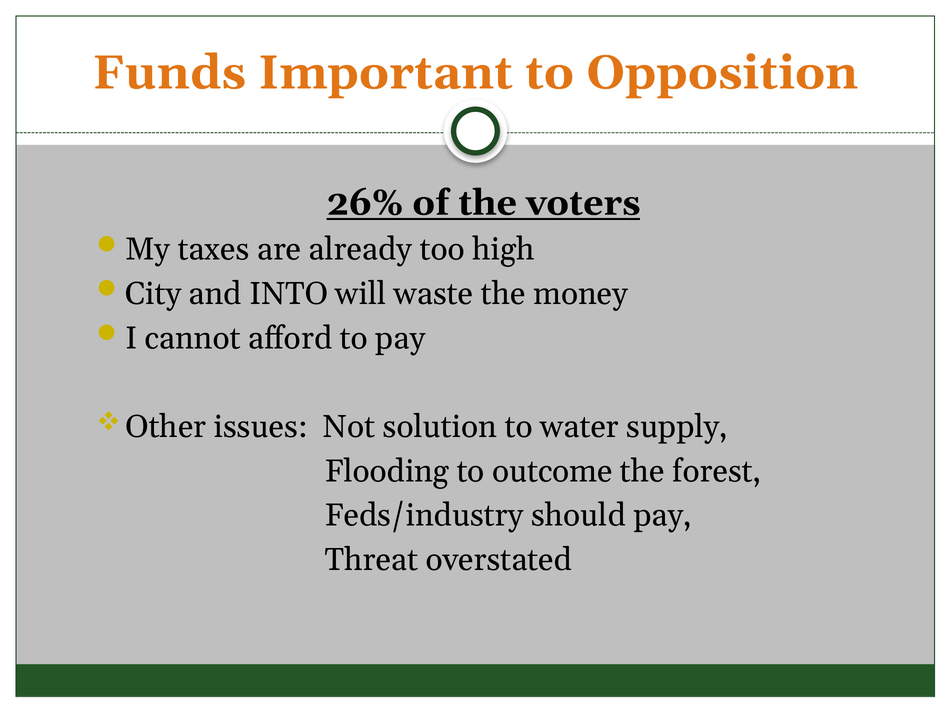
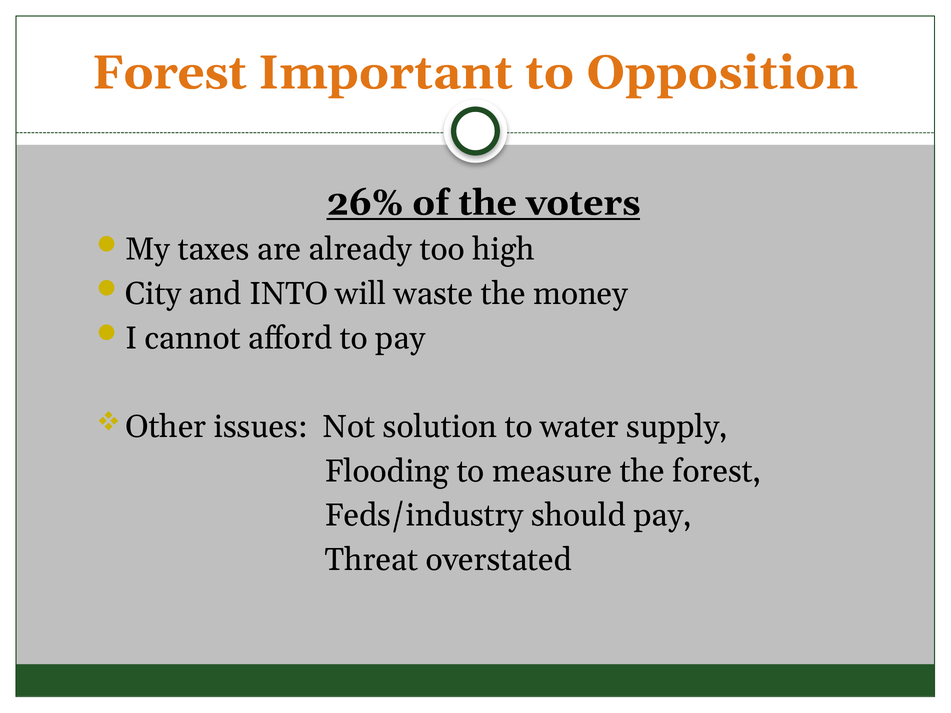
Funds at (169, 73): Funds -> Forest
outcome: outcome -> measure
